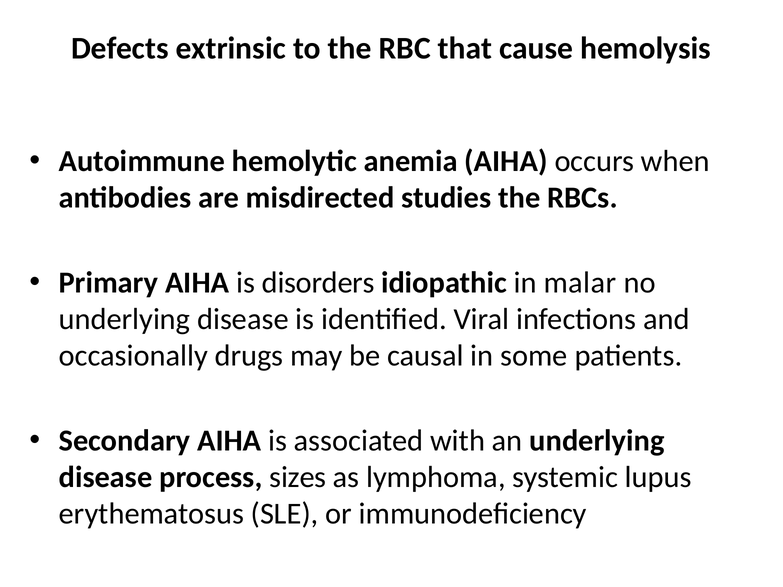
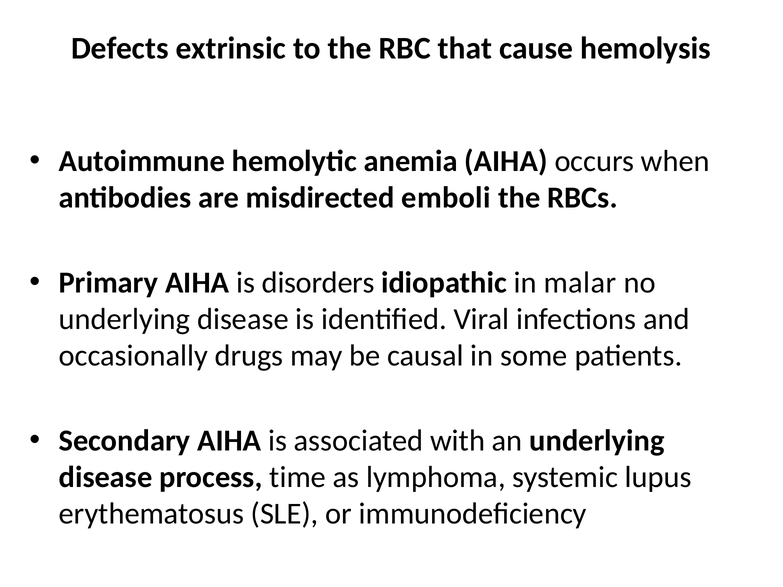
studies: studies -> emboli
sizes: sizes -> time
